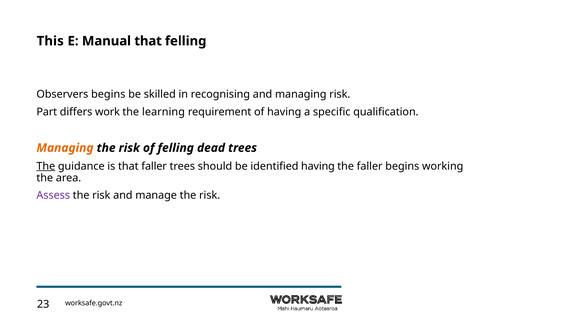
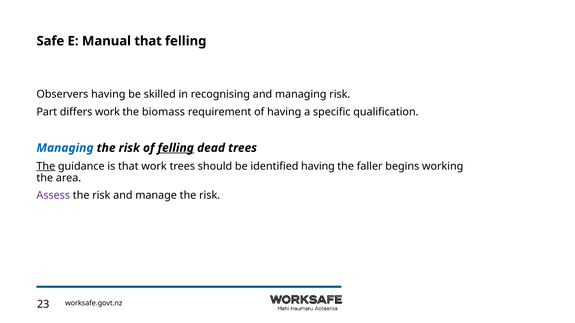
This: This -> Safe
Observers begins: begins -> having
learning: learning -> biomass
Managing at (65, 148) colour: orange -> blue
felling at (176, 148) underline: none -> present
that faller: faller -> work
